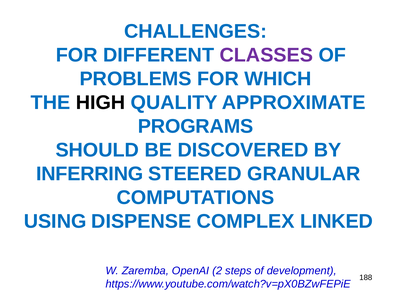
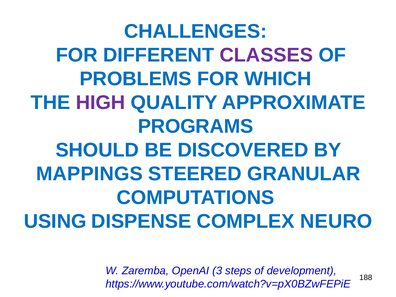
HIGH colour: black -> purple
INFERRING: INFERRING -> MAPPINGS
LINKED: LINKED -> NEURO
2: 2 -> 3
